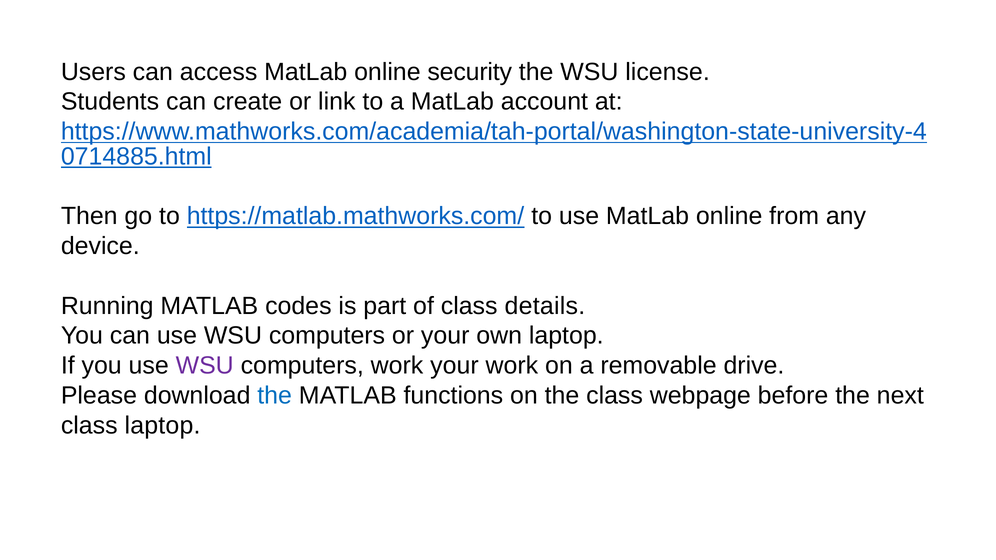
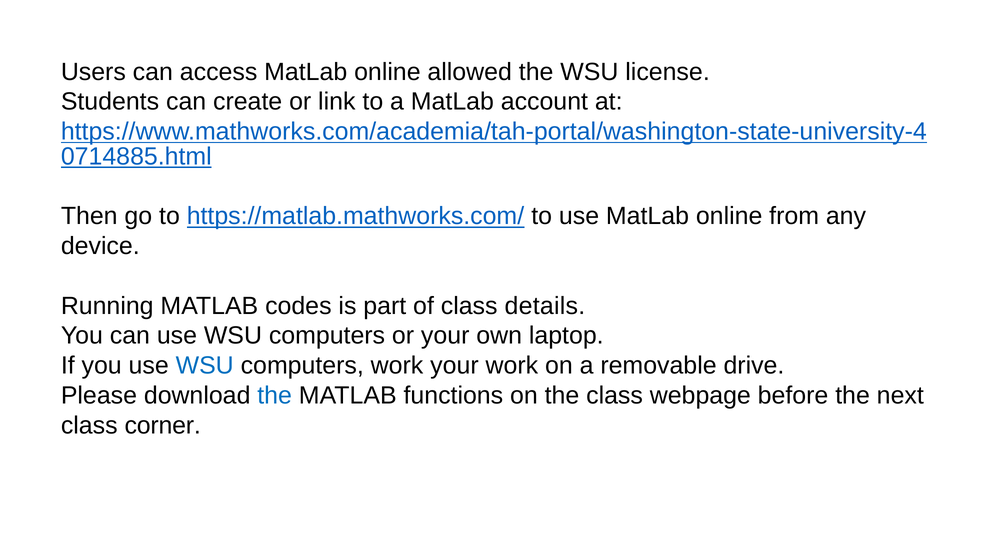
security: security -> allowed
WSU at (205, 366) colour: purple -> blue
class laptop: laptop -> corner
